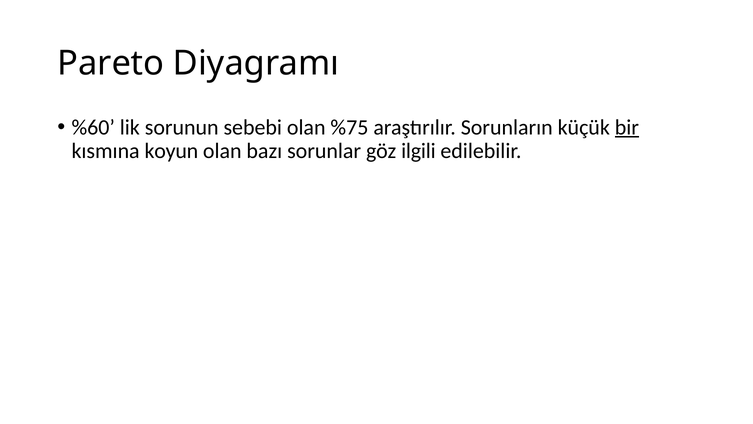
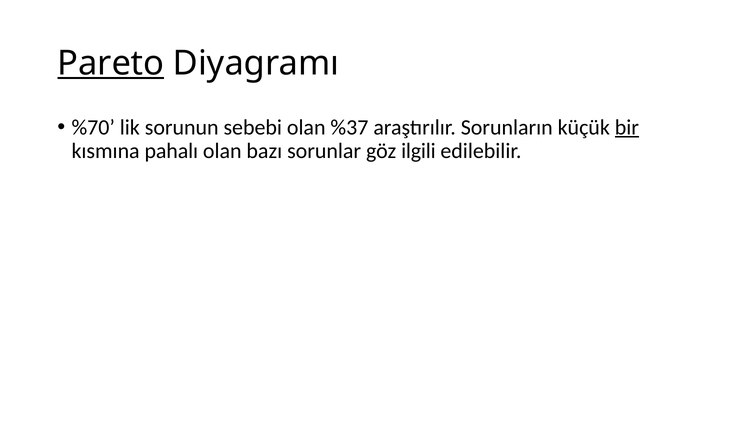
Pareto underline: none -> present
%60: %60 -> %70
%75: %75 -> %37
koyun: koyun -> pahalı
